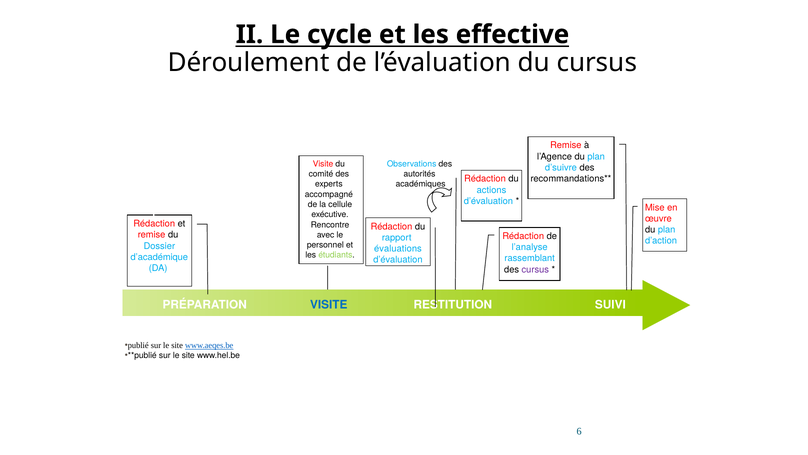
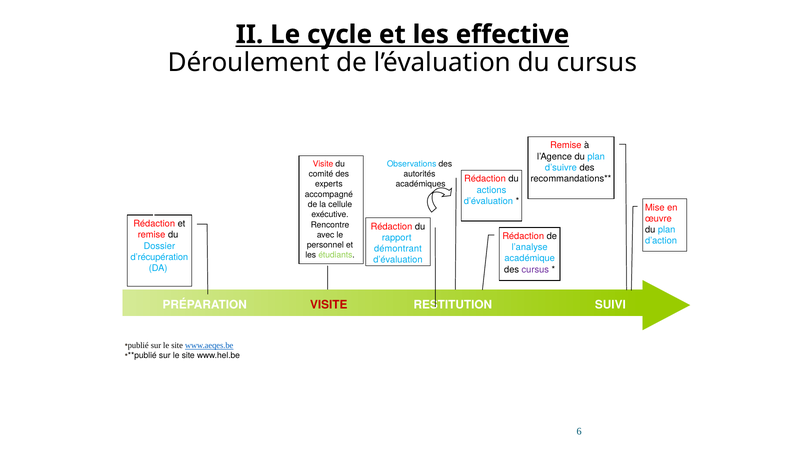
évaluations: évaluations -> démontrant
d’académique: d’académique -> d’récupération
rassemblant: rassemblant -> académique
VISITE at (329, 304) colour: blue -> red
